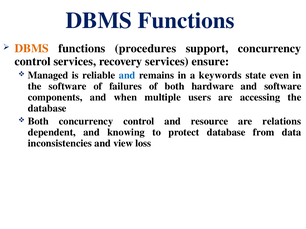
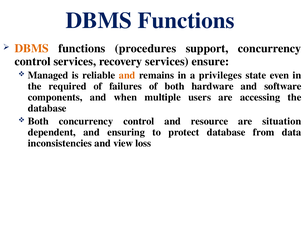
and at (127, 75) colour: blue -> orange
keywords: keywords -> privileges
the software: software -> required
relations: relations -> situation
knowing: knowing -> ensuring
